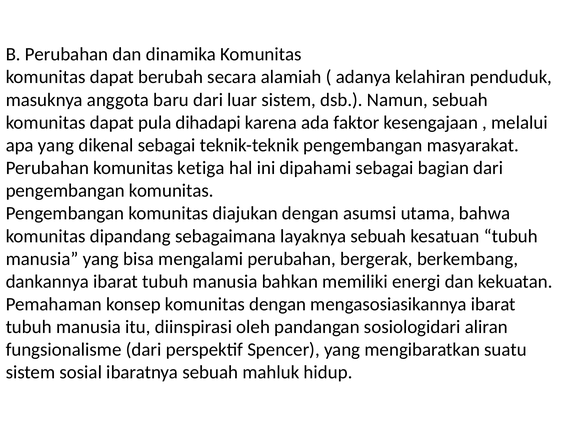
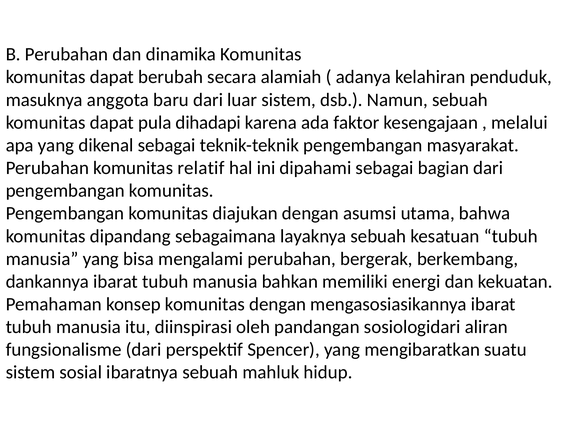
ketiga: ketiga -> relatif
